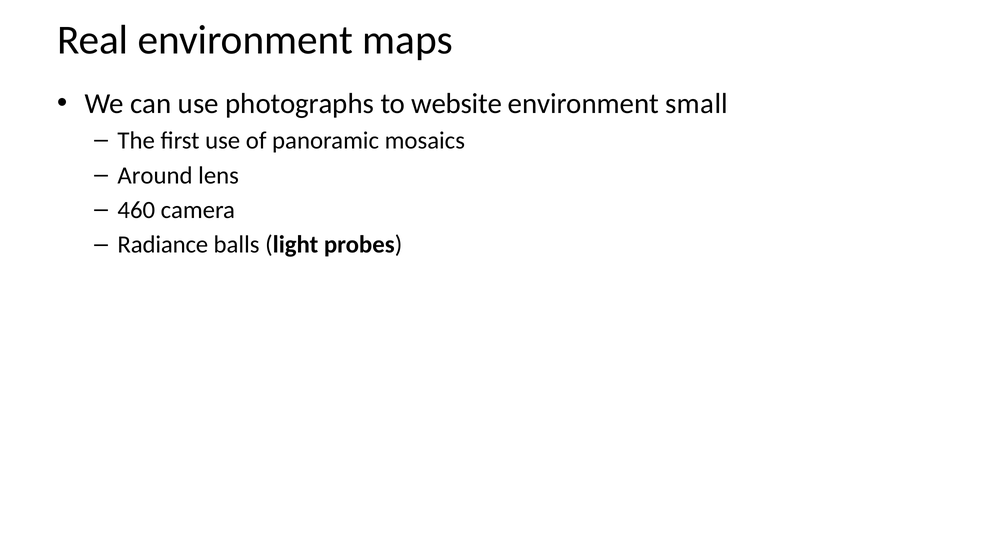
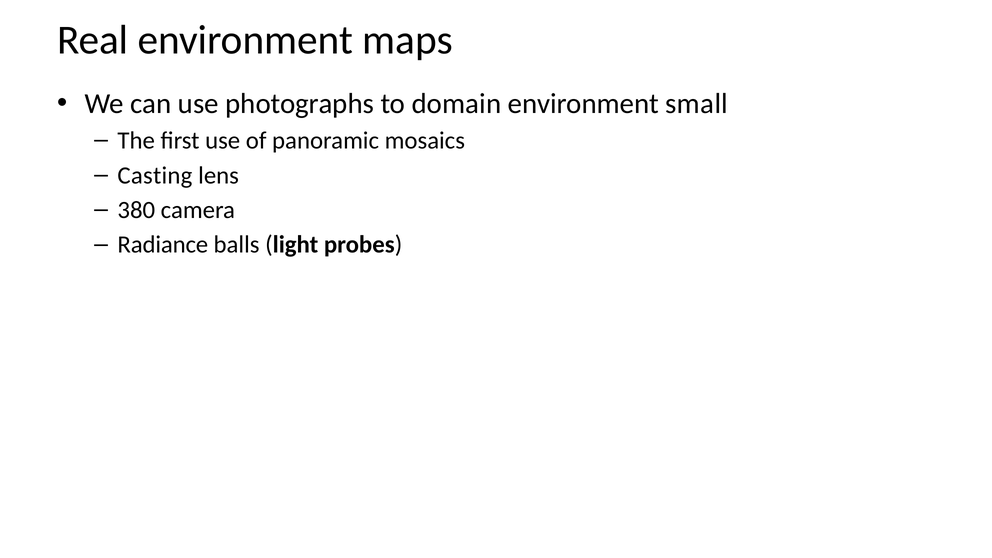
website: website -> domain
Around: Around -> Casting
460: 460 -> 380
